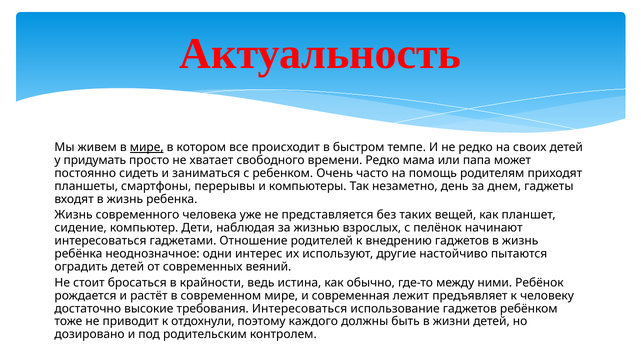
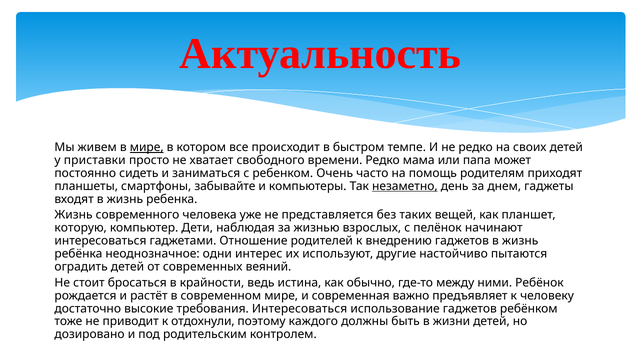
придумать: придумать -> приставки
перерывы: перерывы -> забывайте
незаметно underline: none -> present
сидение: сидение -> которую
лежит: лежит -> важно
